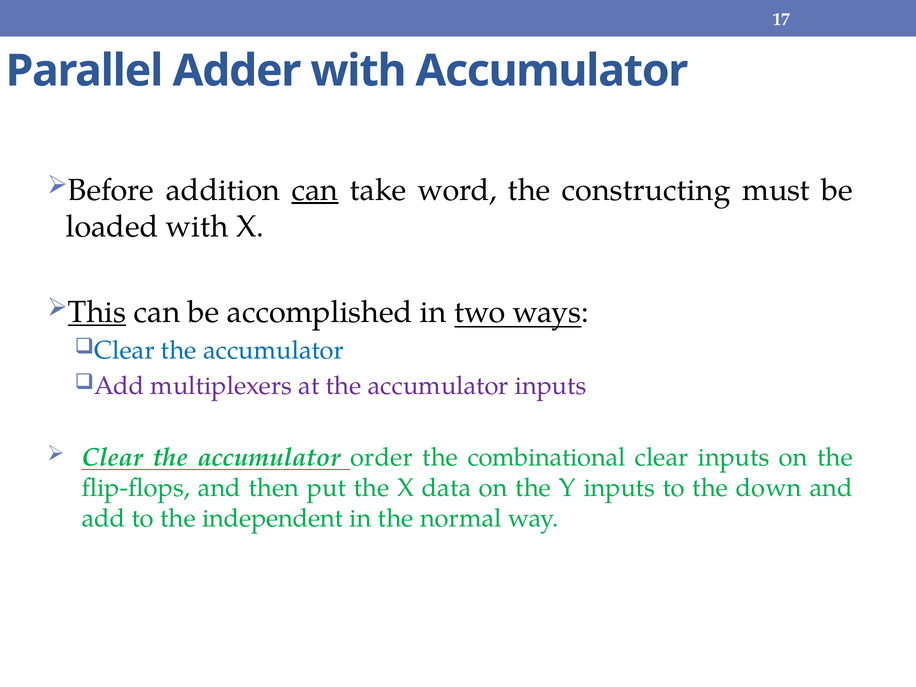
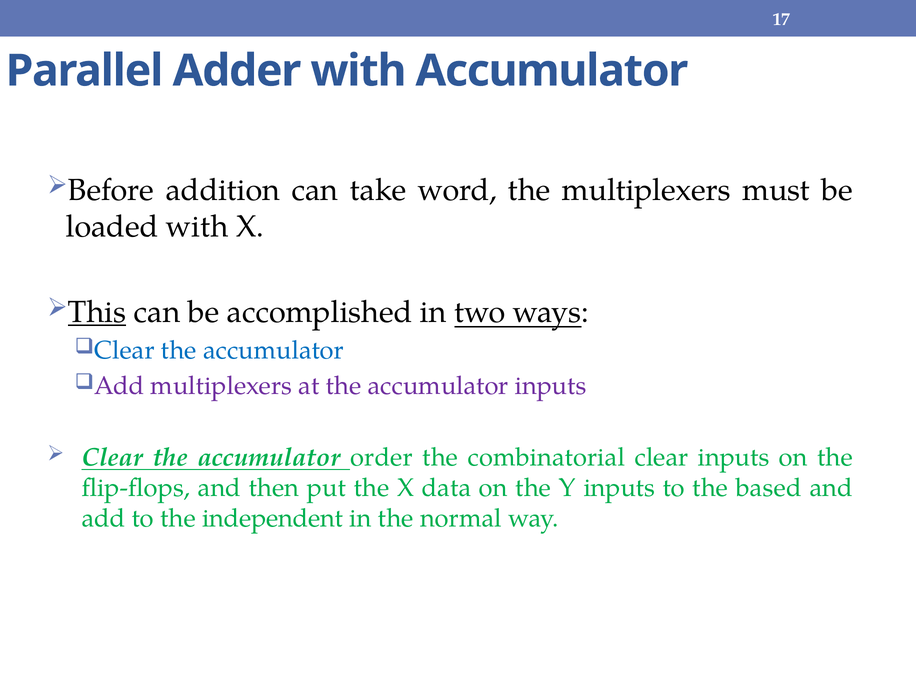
can at (315, 190) underline: present -> none
the constructing: constructing -> multiplexers
combinational: combinational -> combinatorial
down: down -> based
